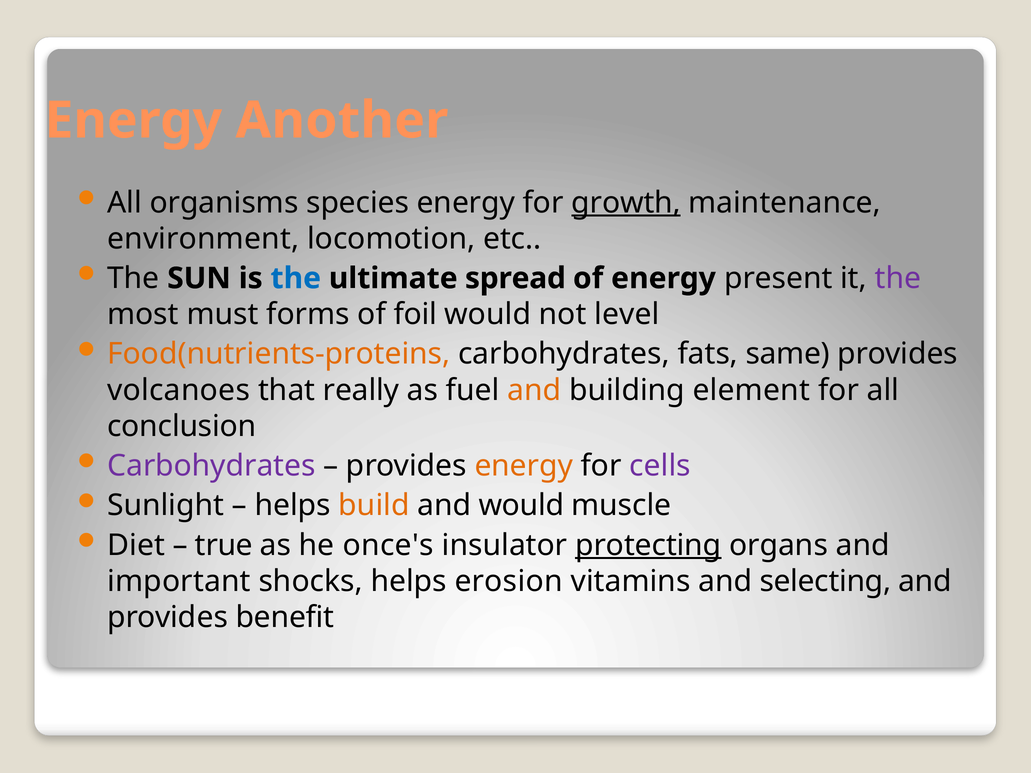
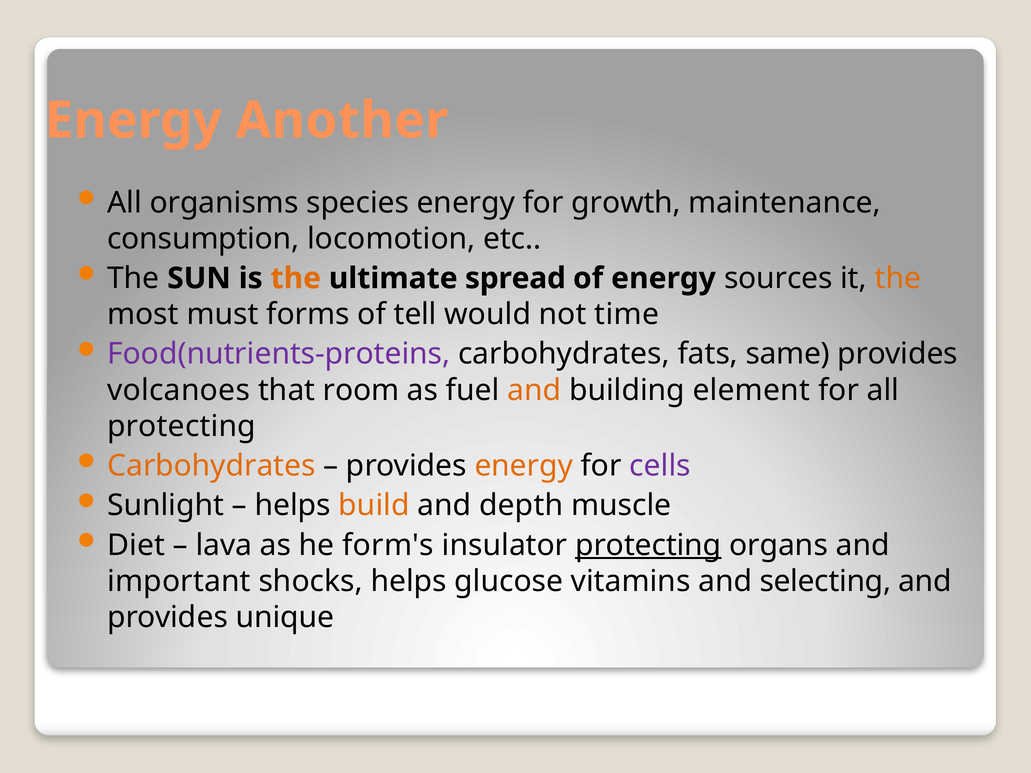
growth underline: present -> none
environment: environment -> consumption
the at (296, 278) colour: blue -> orange
present: present -> sources
the at (898, 278) colour: purple -> orange
foil: foil -> tell
level: level -> time
Food(nutrients-proteins colour: orange -> purple
really: really -> room
conclusion at (182, 426): conclusion -> protecting
Carbohydrates at (211, 466) colour: purple -> orange
and would: would -> depth
true: true -> lava
once's: once's -> form's
erosion: erosion -> glucose
benefit: benefit -> unique
